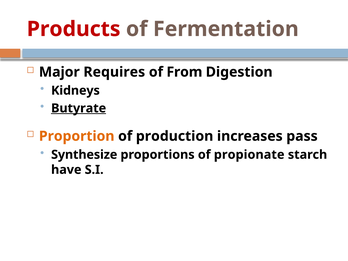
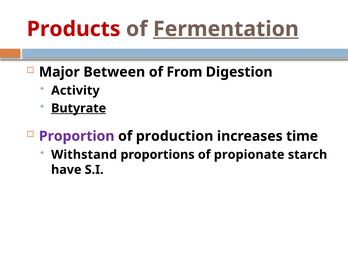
Fermentation underline: none -> present
Requires: Requires -> Between
Kidneys: Kidneys -> Activity
Proportion colour: orange -> purple
pass: pass -> time
Synthesize: Synthesize -> Withstand
